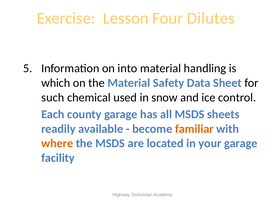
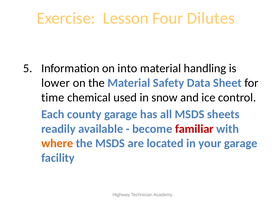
which: which -> lower
such: such -> time
familiar colour: orange -> red
